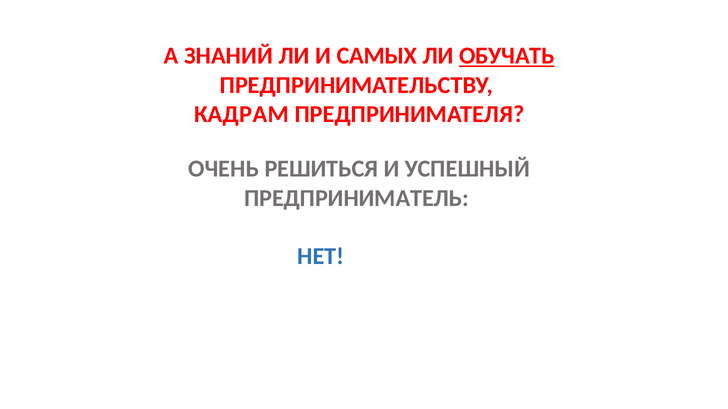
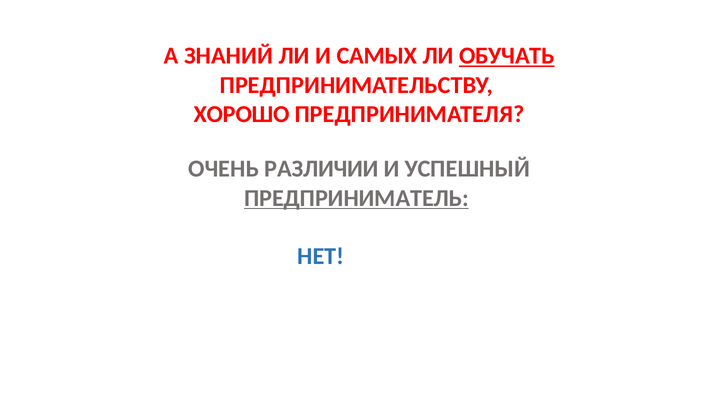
КАДРАМ: КАДРАМ -> ХОРОШО
РЕШИТЬСЯ: РЕШИТЬСЯ -> РАЗЛИЧИИ
ПРЕДПРИНИМАТЕЛЬ underline: none -> present
